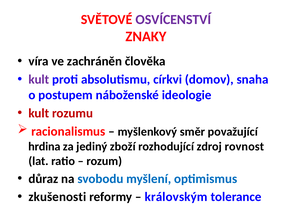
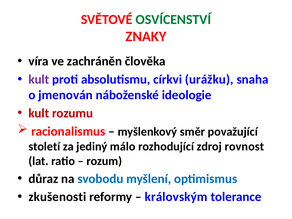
OSVÍCENSTVÍ colour: purple -> green
domov: domov -> urážku
postupem: postupem -> jmenován
hrdina: hrdina -> století
zboží: zboží -> málo
